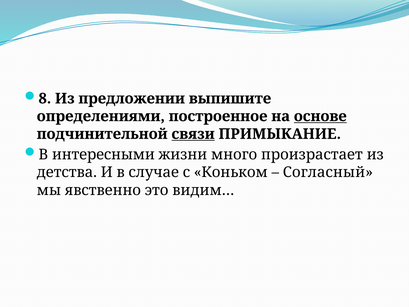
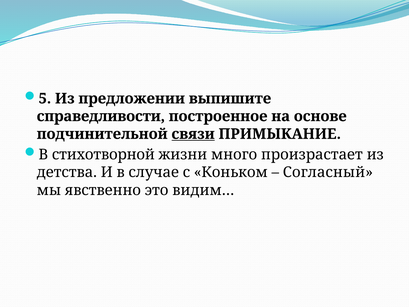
8: 8 -> 5
определениями: определениями -> справедливости
основе underline: present -> none
интересными: интересными -> стихотворной
